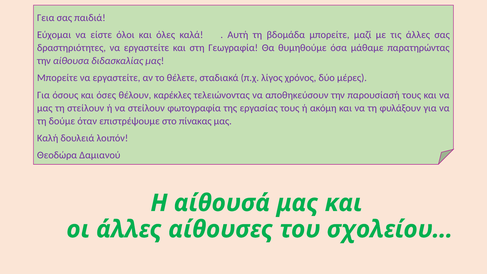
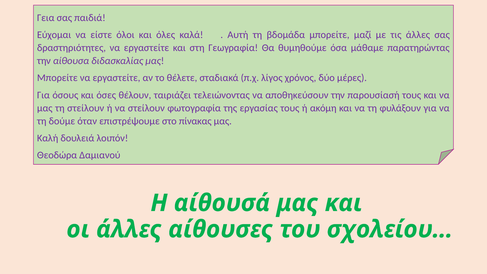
καρέκλες: καρέκλες -> ταιριάζει
